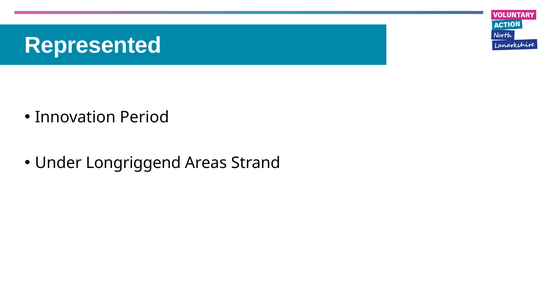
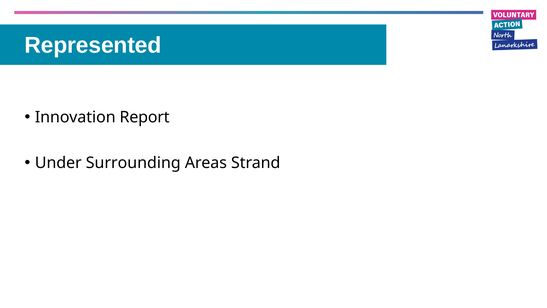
Period: Period -> Report
Longriggend: Longriggend -> Surrounding
